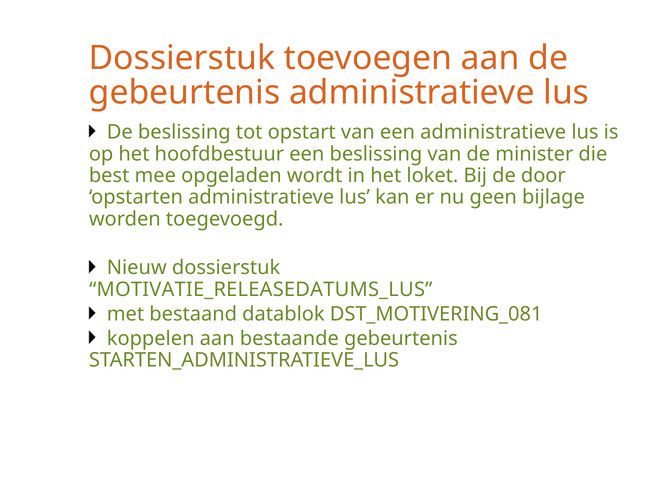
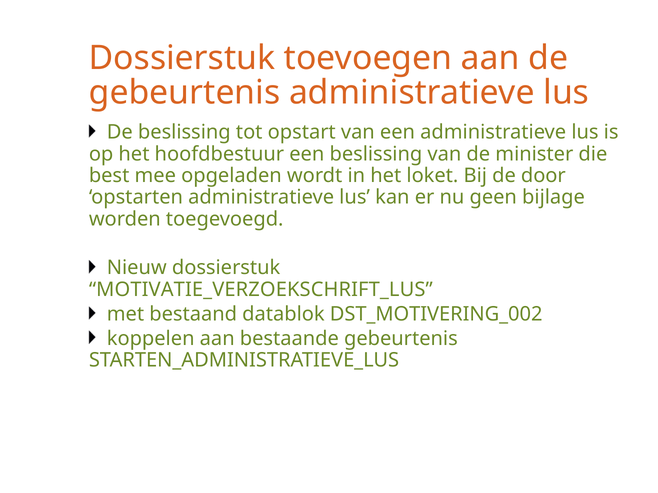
MOTIVATIE_RELEASEDATUMS_LUS: MOTIVATIE_RELEASEDATUMS_LUS -> MOTIVATIE_VERZOEKSCHRIFT_LUS
DST_MOTIVERING_081: DST_MOTIVERING_081 -> DST_MOTIVERING_002
